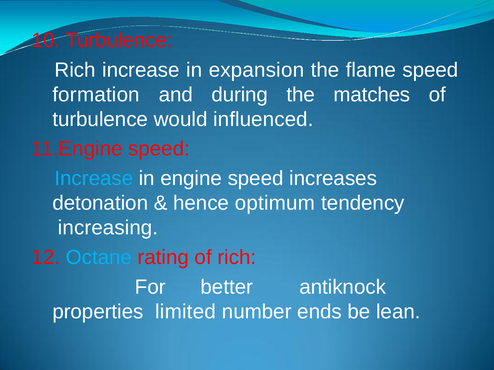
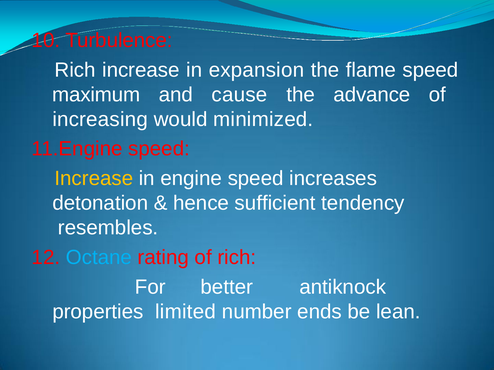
formation: formation -> maximum
during: during -> cause
matches: matches -> advance
turbulence at (100, 119): turbulence -> increasing
influenced: influenced -> minimized
Increase at (94, 179) colour: light blue -> yellow
optimum: optimum -> sufficient
increasing: increasing -> resembles
